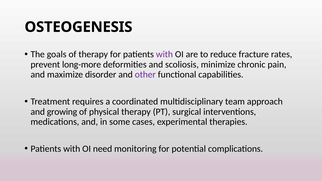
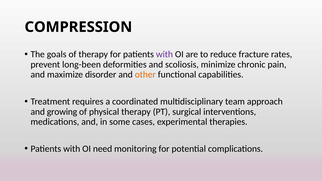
OSTEOGENESIS: OSTEOGENESIS -> COMPRESSION
long-more: long-more -> long-been
other colour: purple -> orange
